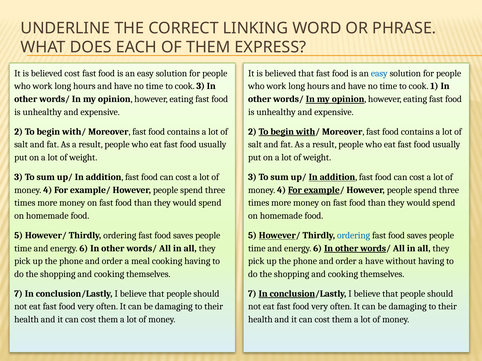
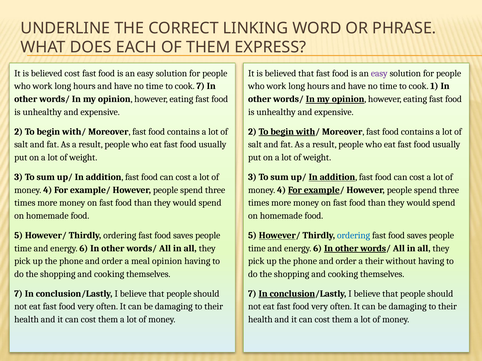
easy at (379, 73) colour: blue -> purple
cook 3: 3 -> 7
meal cooking: cooking -> opinion
a have: have -> their
